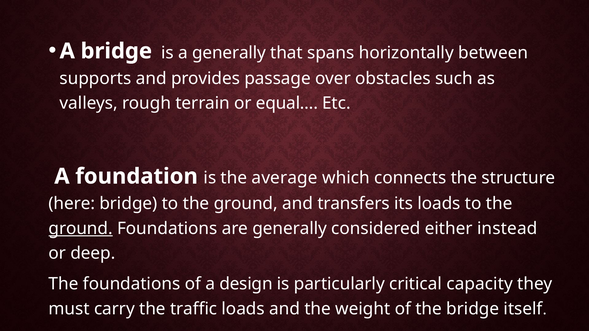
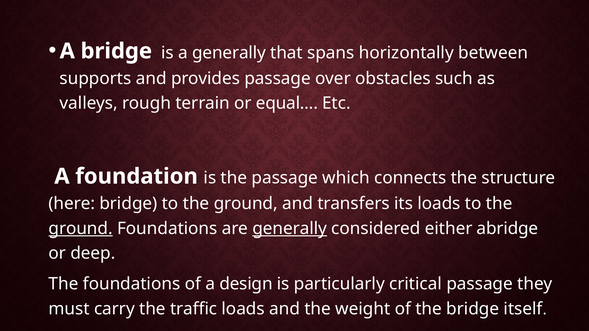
the average: average -> passage
generally at (290, 229) underline: none -> present
instead: instead -> abridge
critical capacity: capacity -> passage
